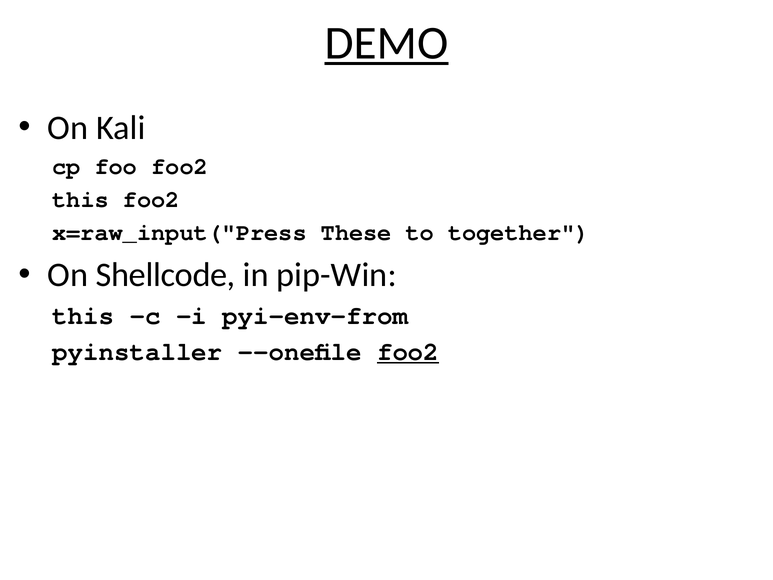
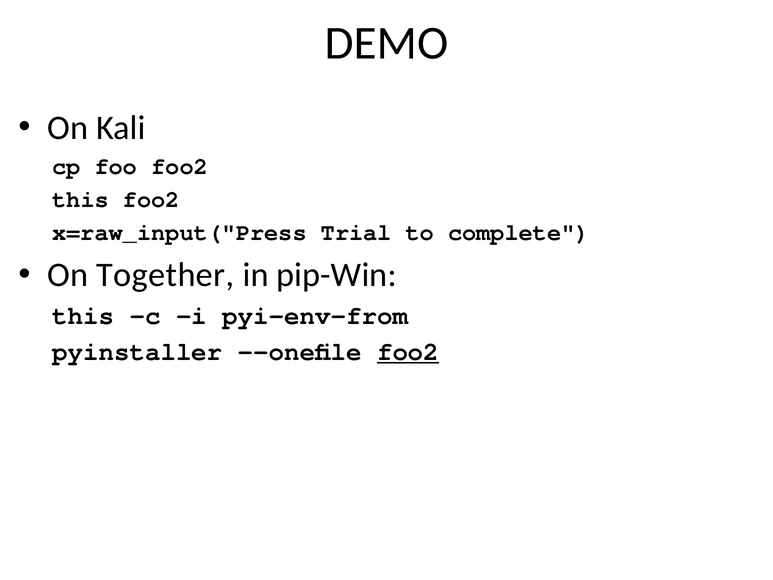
DEMO underline: present -> none
These: These -> Trial
together: together -> complete
Shellcode: Shellcode -> Together
